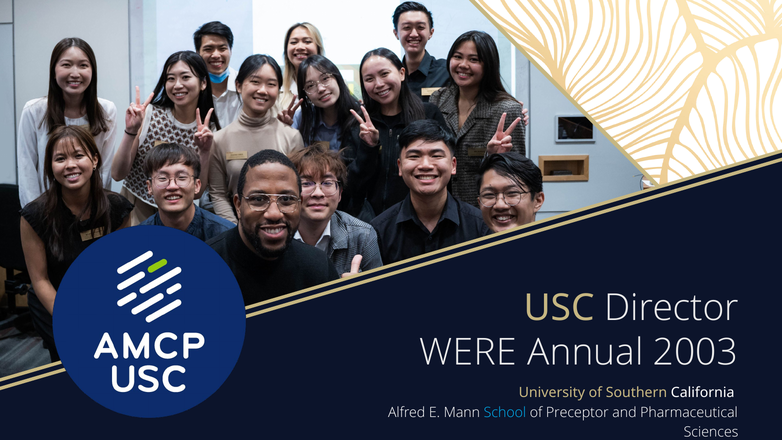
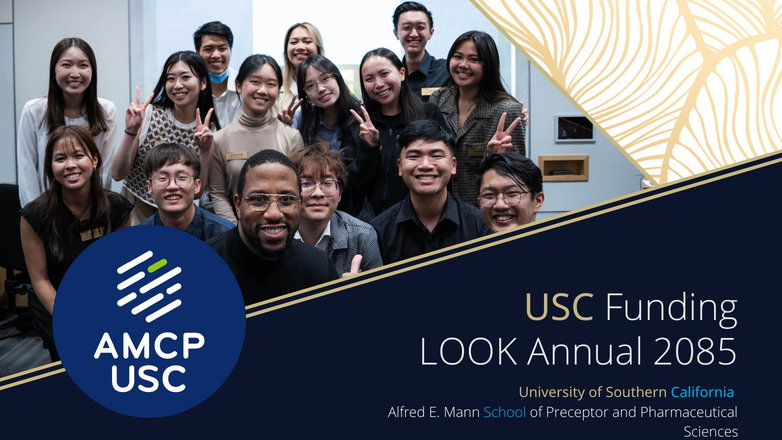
Director: Director -> Funding
WERE: WERE -> LOOK
2003: 2003 -> 2085
California colour: white -> light blue
